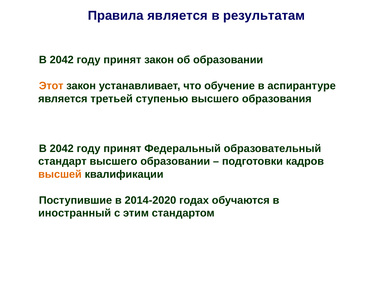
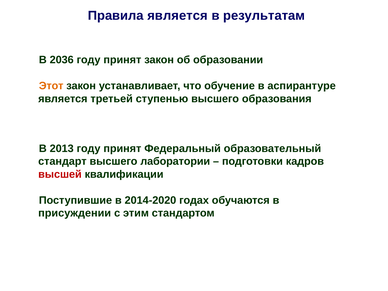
2042 at (62, 60): 2042 -> 2036
2042 at (62, 148): 2042 -> 2013
высшего образовании: образовании -> лаборатории
высшей colour: orange -> red
иностранный: иностранный -> присуждении
